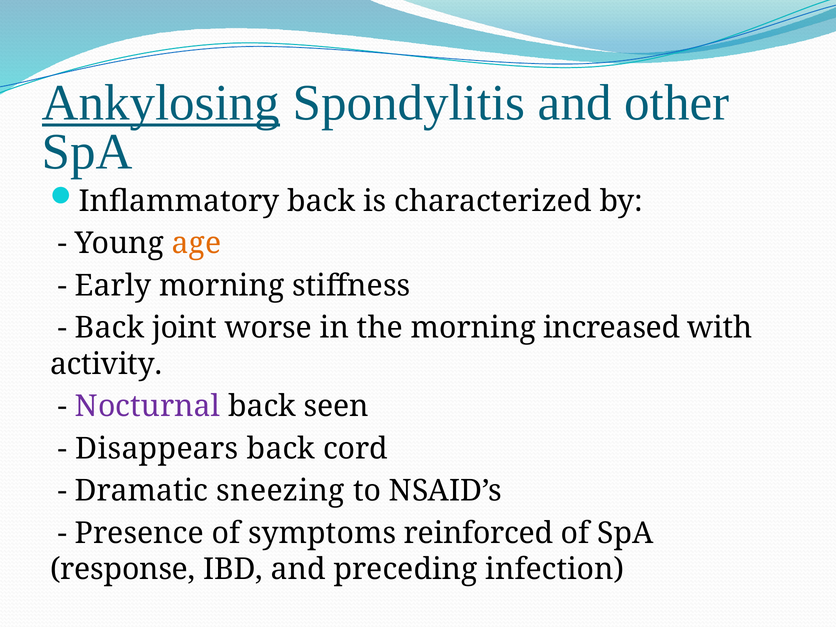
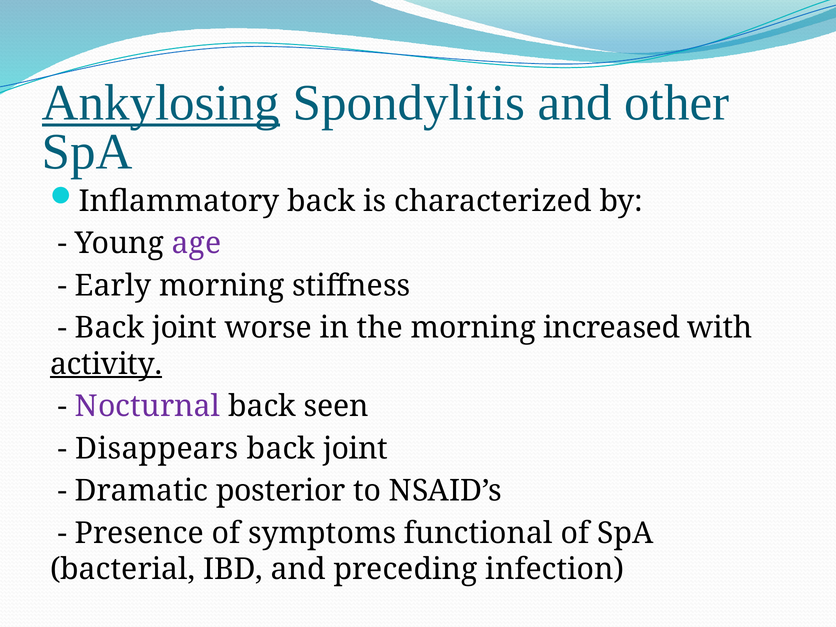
age colour: orange -> purple
activity underline: none -> present
cord at (355, 449): cord -> joint
sneezing: sneezing -> posterior
reinforced: reinforced -> functional
response: response -> bacterial
